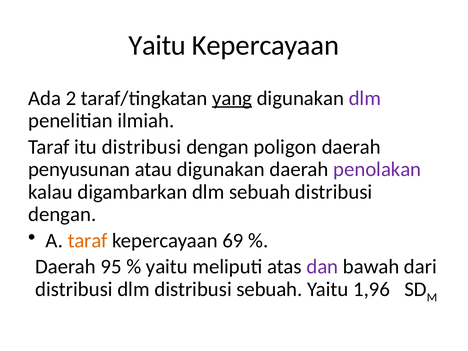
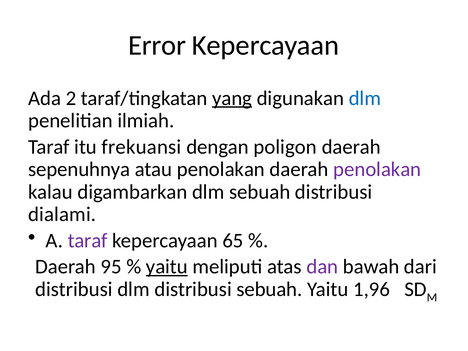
Yaitu at (157, 45): Yaitu -> Error
dlm at (365, 98) colour: purple -> blue
itu distribusi: distribusi -> frekuansi
penyusunan: penyusunan -> sepenuhnya
atau digunakan: digunakan -> penolakan
dengan at (62, 214): dengan -> dialami
taraf at (88, 241) colour: orange -> purple
69: 69 -> 65
yaitu at (167, 267) underline: none -> present
